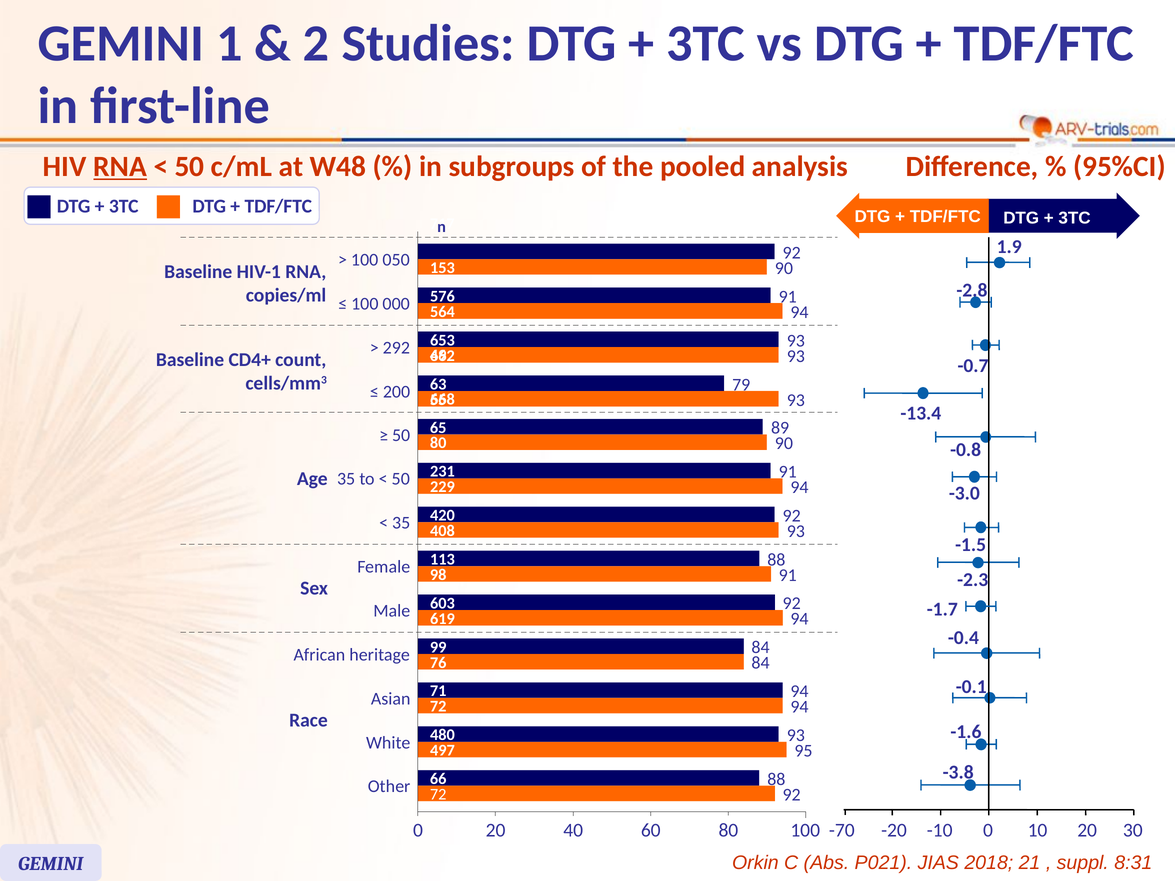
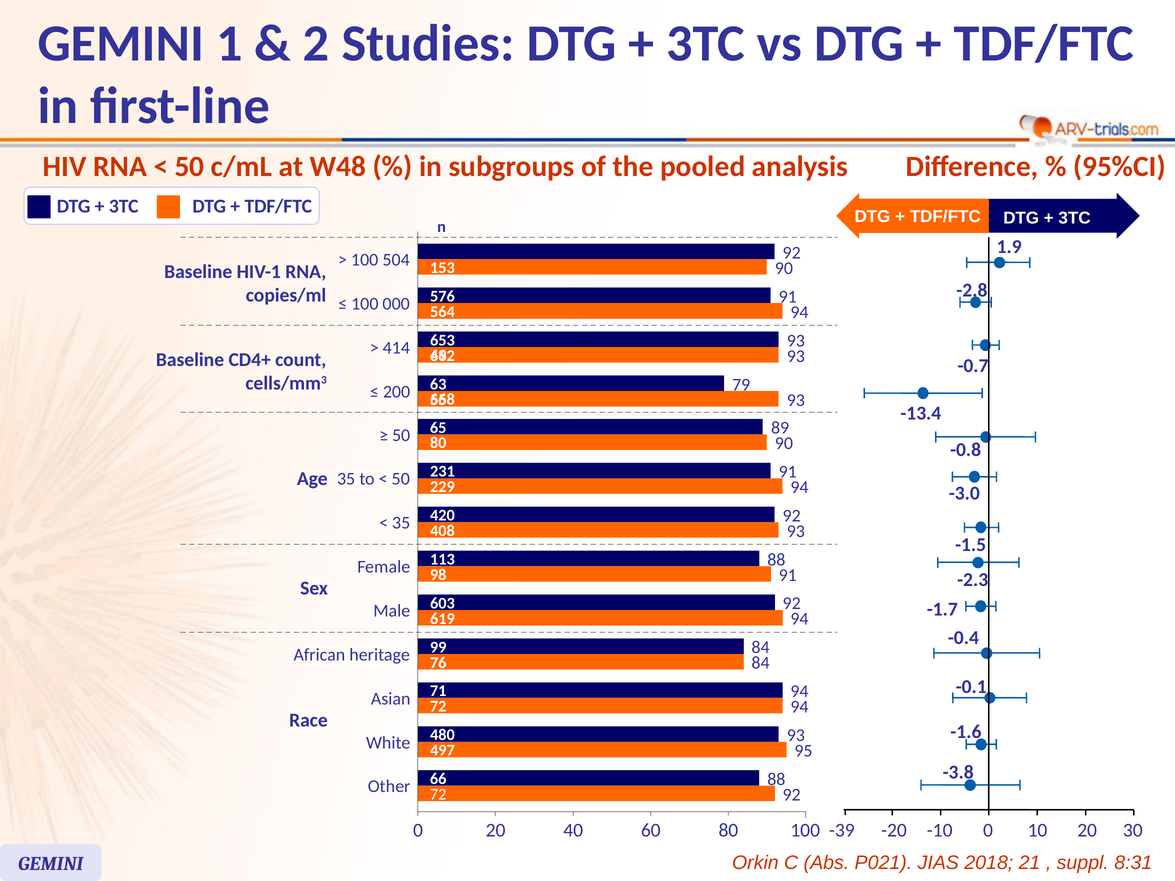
RNA at (120, 167) underline: present -> none
050: 050 -> 504
292: 292 -> 414
-70: -70 -> -39
